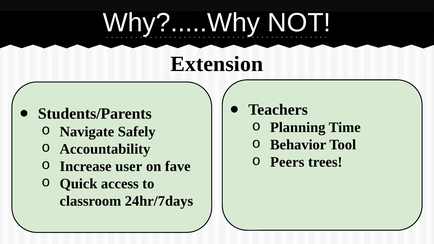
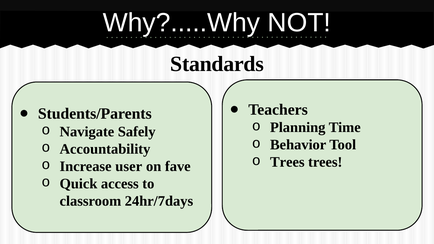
Extension: Extension -> Standards
Peers at (287, 162): Peers -> Trees
